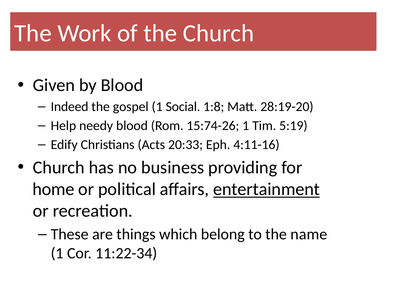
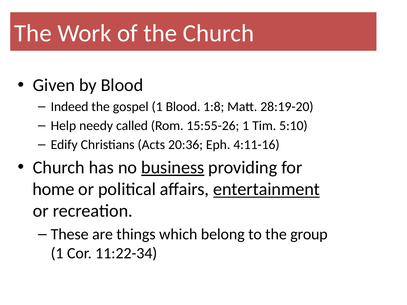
1 Social: Social -> Blood
needy blood: blood -> called
15:74-26: 15:74-26 -> 15:55-26
5:19: 5:19 -> 5:10
20:33: 20:33 -> 20:36
business underline: none -> present
name: name -> group
